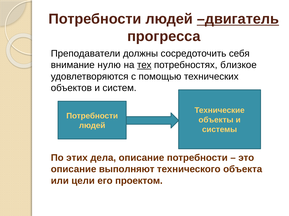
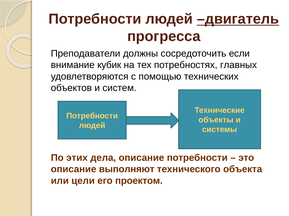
себя: себя -> если
нулю: нулю -> кубик
тех underline: present -> none
близкое: близкое -> главных
